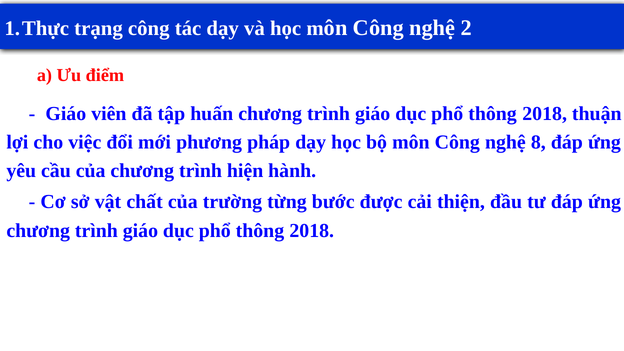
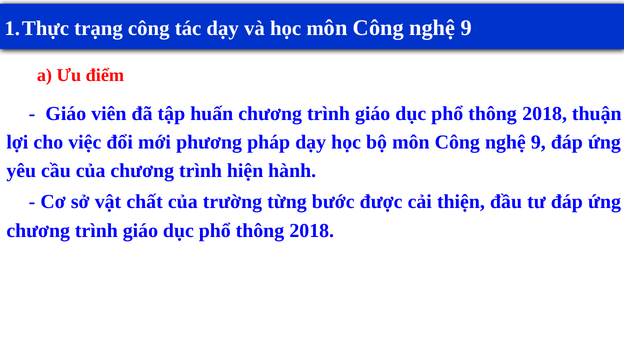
2 at (466, 28): 2 -> 9
8 at (538, 142): 8 -> 9
